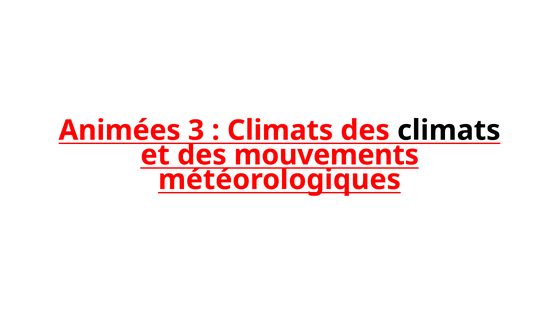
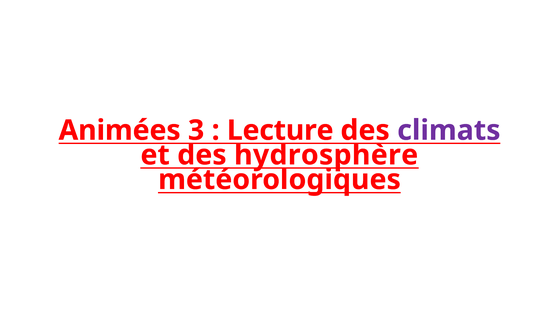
Climats at (280, 131): Climats -> Lecture
climats at (449, 131) colour: black -> purple
mouvements: mouvements -> hydrosphère
